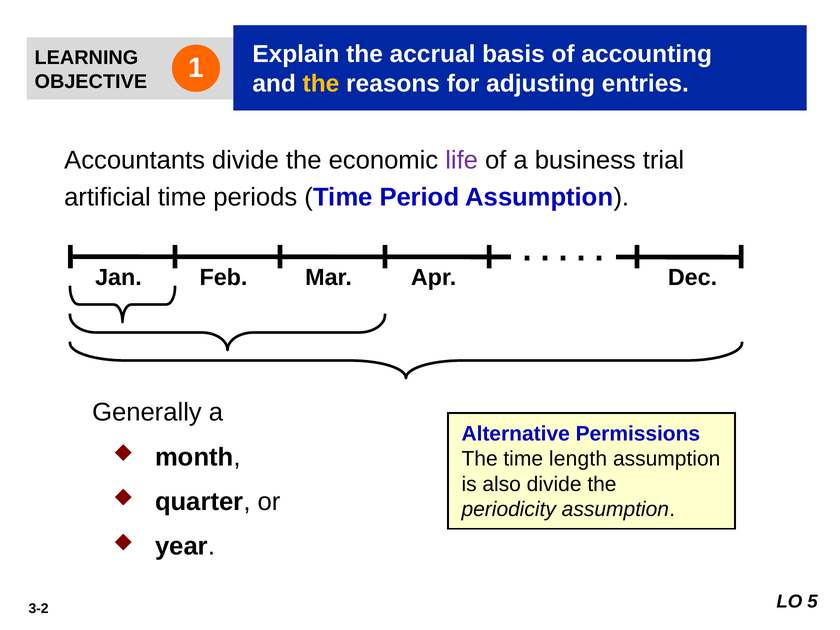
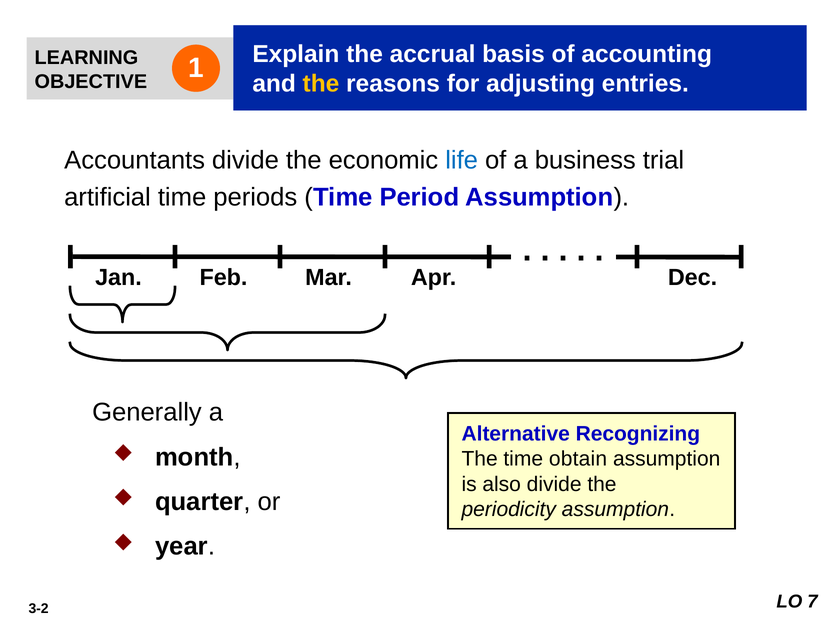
life colour: purple -> blue
Permissions: Permissions -> Recognizing
length: length -> obtain
5: 5 -> 7
